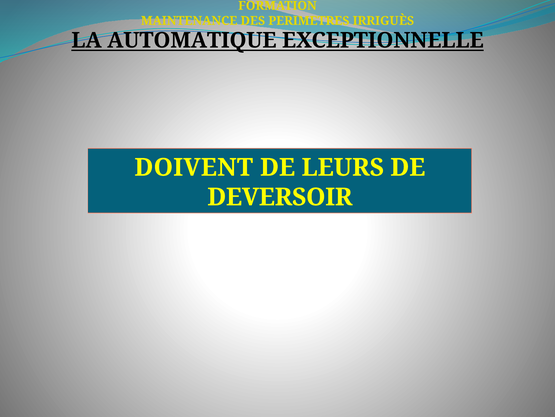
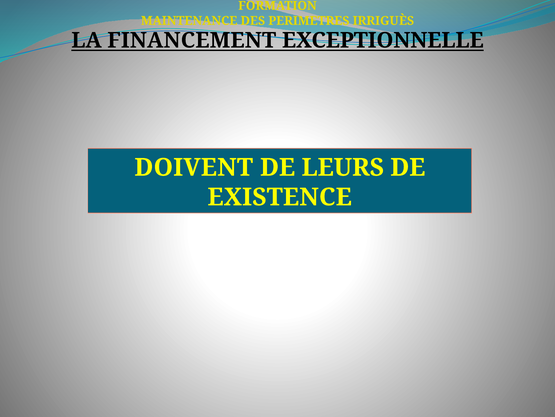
AUTOMATIQUE: AUTOMATIQUE -> FINANCEMENT
DEVERSOIR: DEVERSOIR -> EXISTENCE
